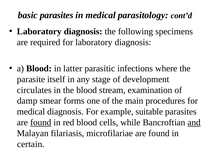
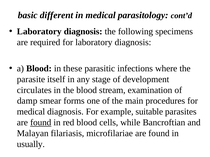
basic parasites: parasites -> different
latter: latter -> these
and underline: present -> none
certain: certain -> usually
